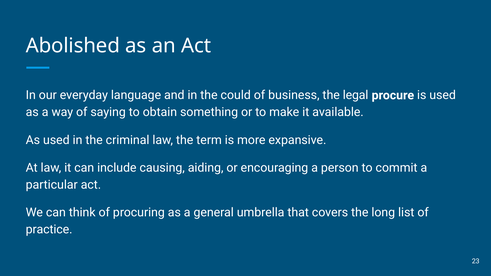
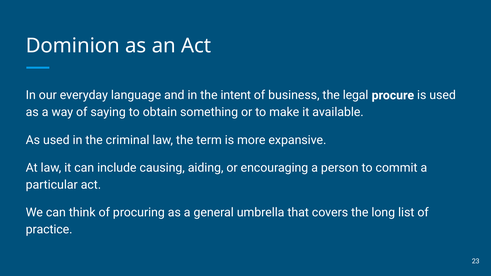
Abolished: Abolished -> Dominion
could: could -> intent
